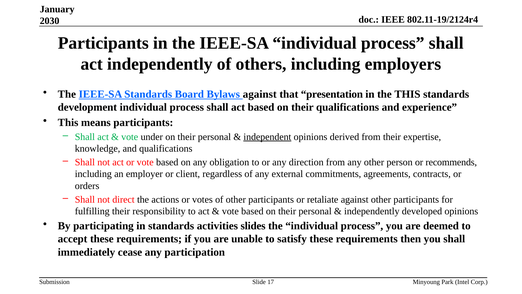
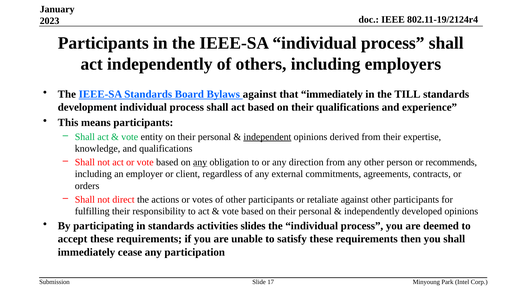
2030: 2030 -> 2023
that presentation: presentation -> immediately
the THIS: THIS -> TILL
under: under -> entity
any at (200, 162) underline: none -> present
